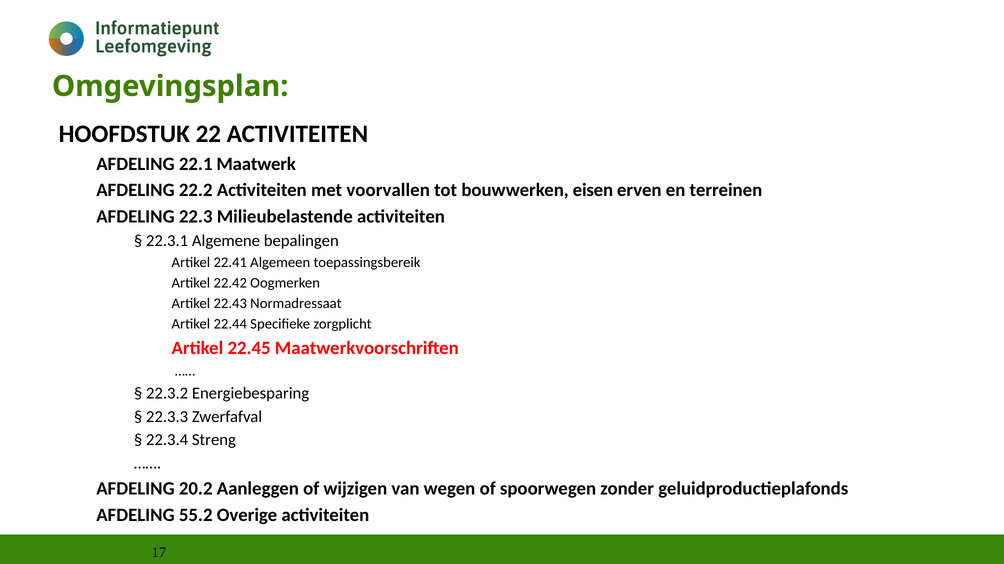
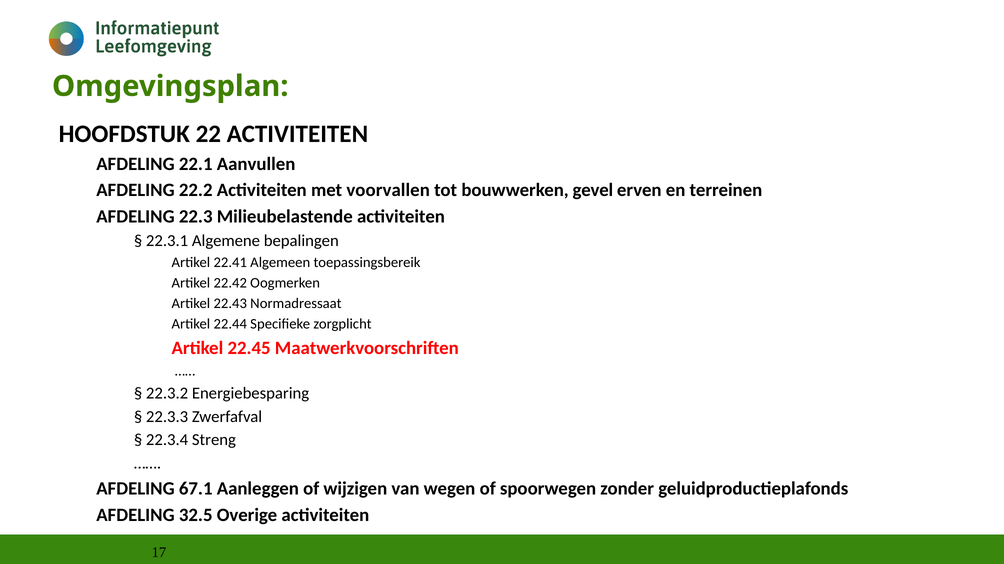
Maatwerk: Maatwerk -> Aanvullen
eisen: eisen -> gevel
20.2: 20.2 -> 67.1
55.2: 55.2 -> 32.5
